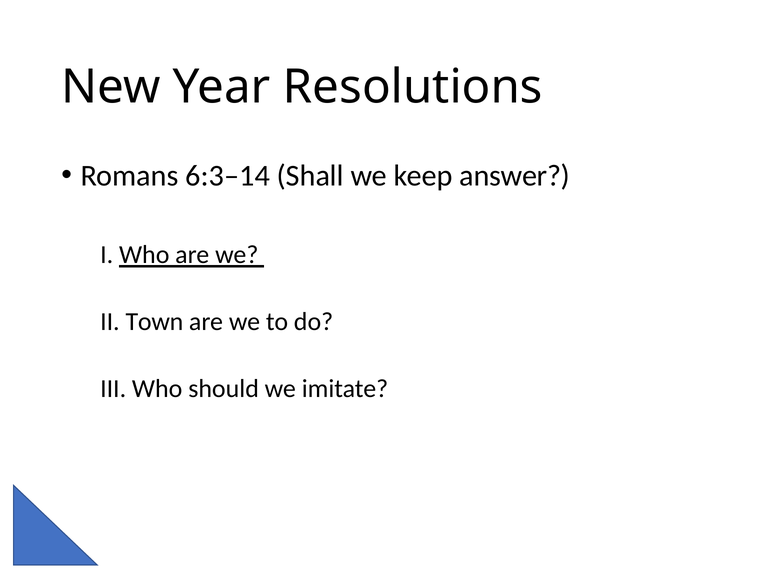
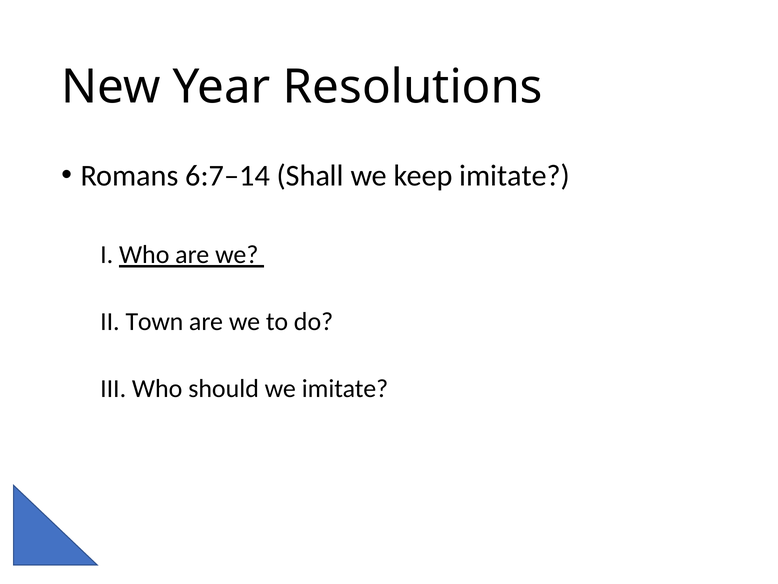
6:3–14: 6:3–14 -> 6:7–14
keep answer: answer -> imitate
